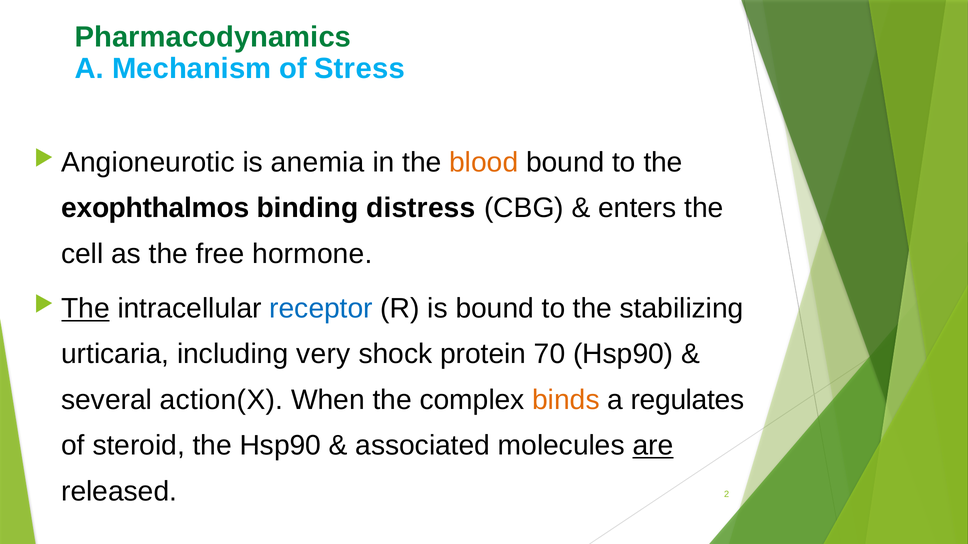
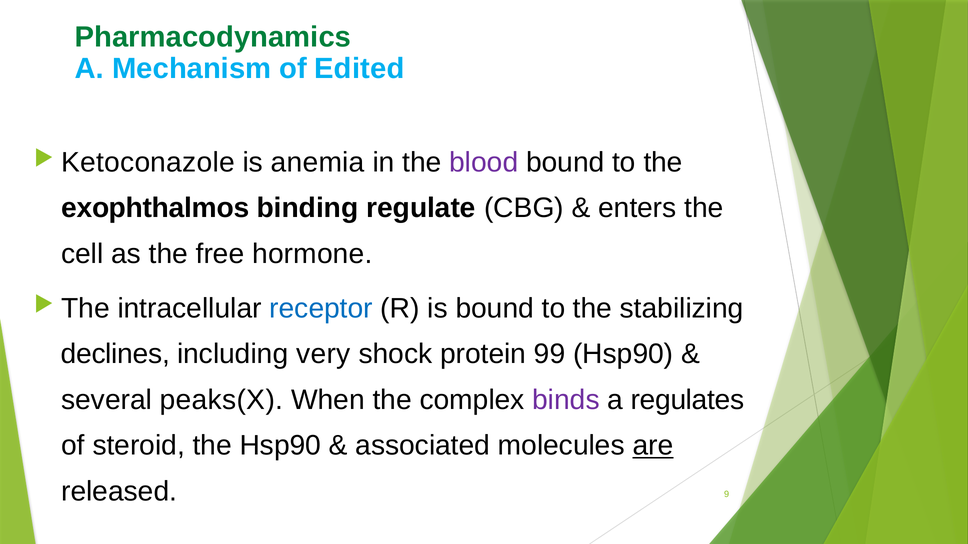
Stress: Stress -> Edited
Angioneurotic: Angioneurotic -> Ketoconazole
blood colour: orange -> purple
distress: distress -> regulate
The at (86, 309) underline: present -> none
urticaria: urticaria -> declines
70: 70 -> 99
action(X: action(X -> peaks(X
binds colour: orange -> purple
2: 2 -> 9
